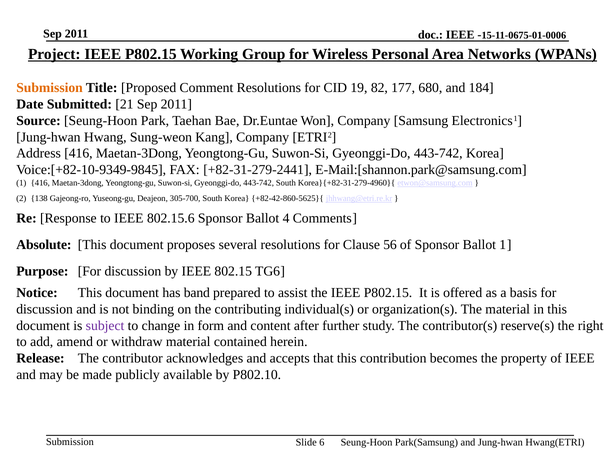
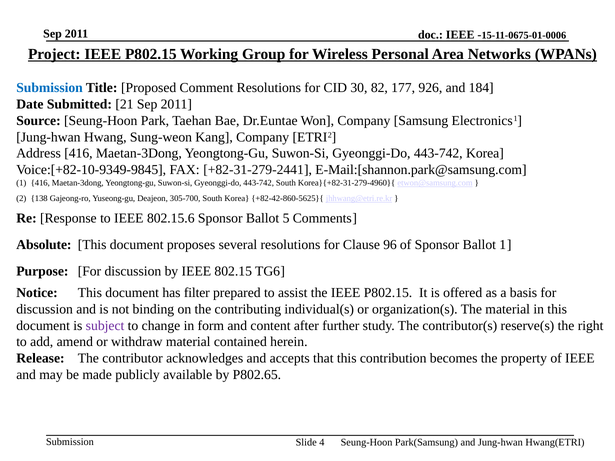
Submission at (50, 88) colour: orange -> blue
19: 19 -> 30
680: 680 -> 926
4: 4 -> 5
56: 56 -> 96
band: band -> filter
P802.10: P802.10 -> P802.65
6: 6 -> 4
